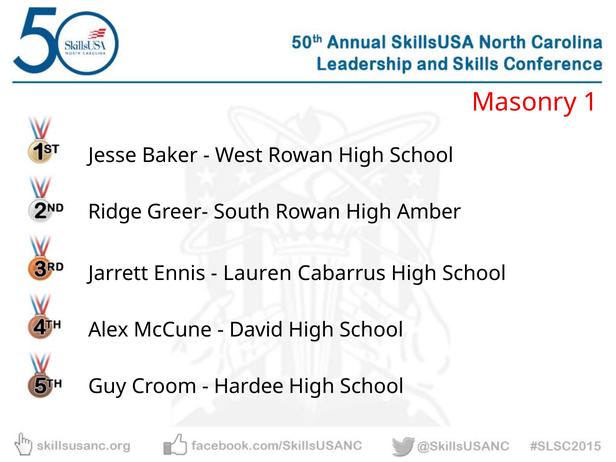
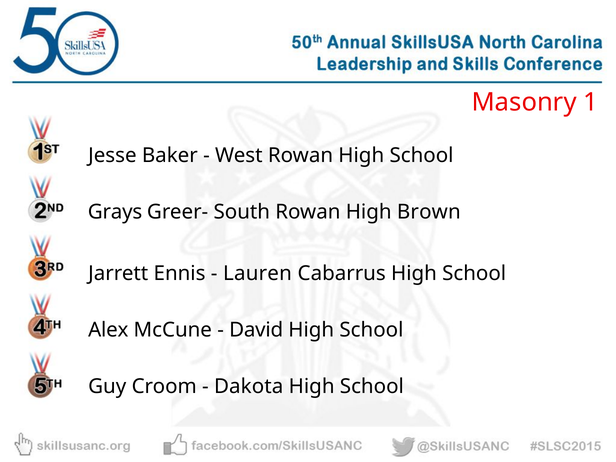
Ridge: Ridge -> Grays
Amber: Amber -> Brown
Hardee: Hardee -> Dakota
